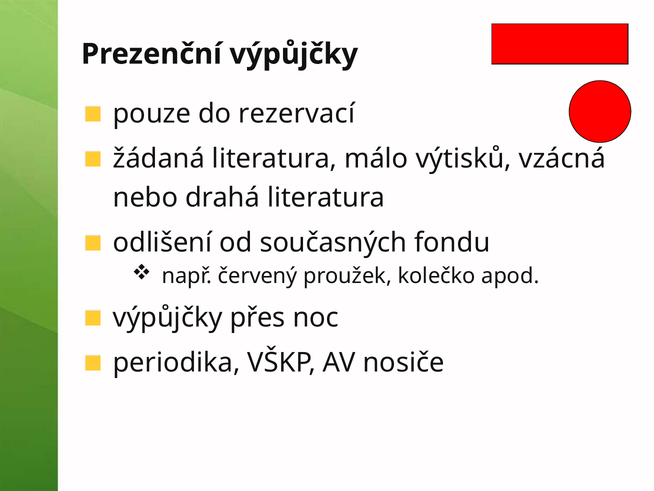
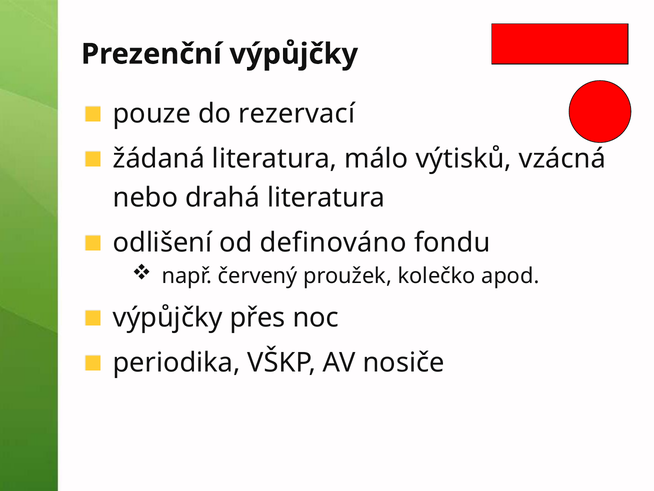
současných: současných -> definováno
